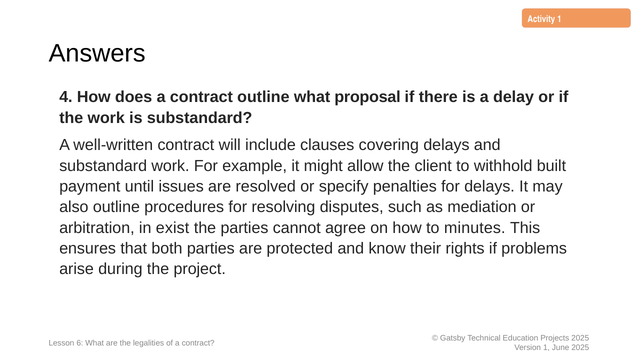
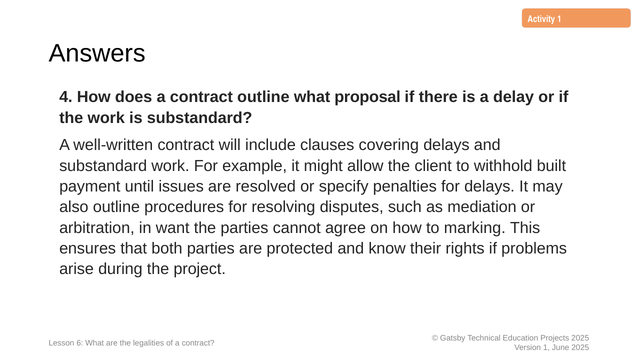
exist: exist -> want
minutes: minutes -> marking
